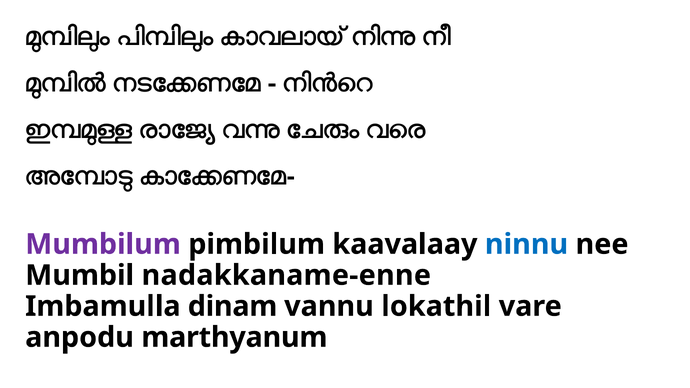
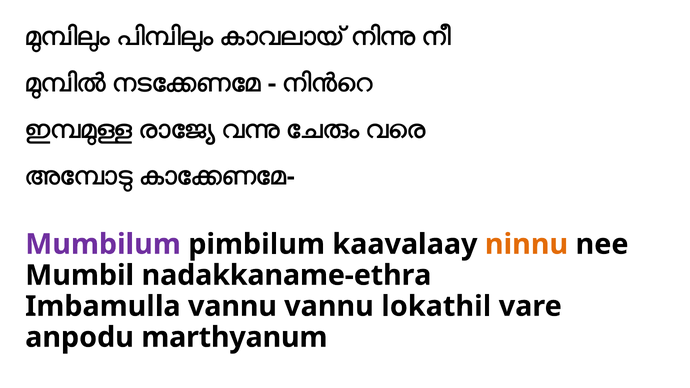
ninnu colour: blue -> orange
nadakkaname-enne: nadakkaname-enne -> nadakkaname-ethra
Imbamulla dinam: dinam -> vannu
